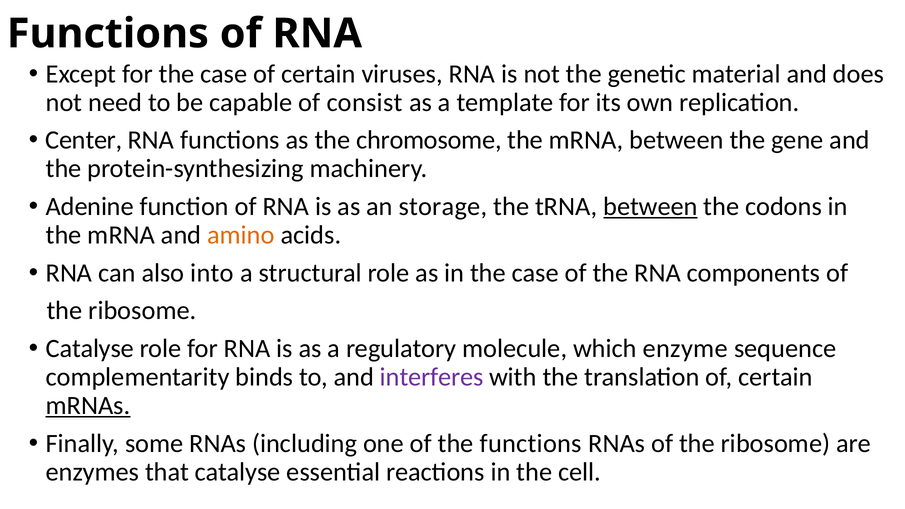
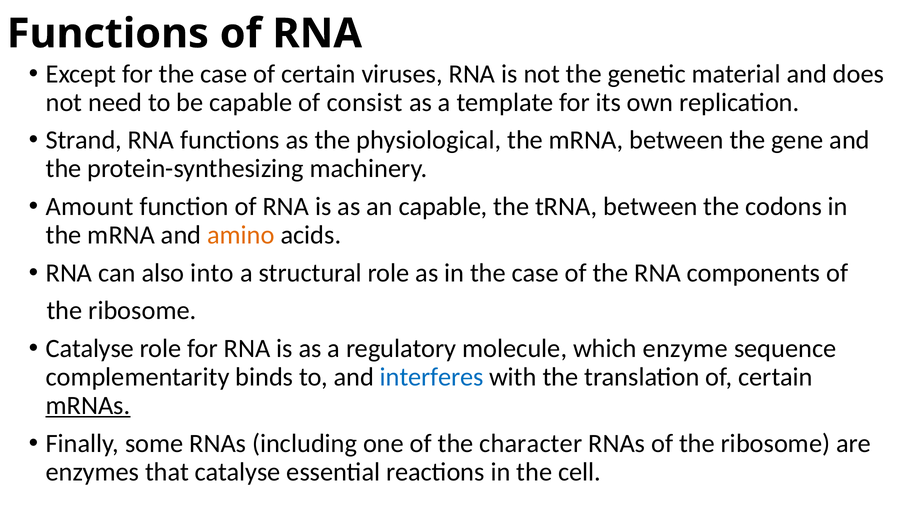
Center: Center -> Strand
chromosome: chromosome -> physiological
Adenine: Adenine -> Amount
an storage: storage -> capable
between at (650, 207) underline: present -> none
interferes colour: purple -> blue
the functions: functions -> character
